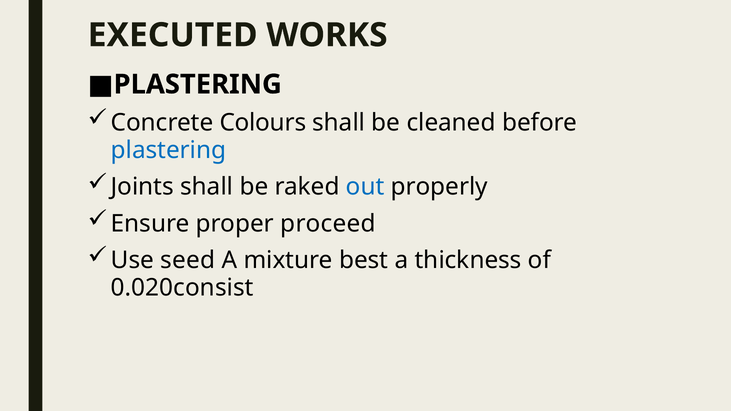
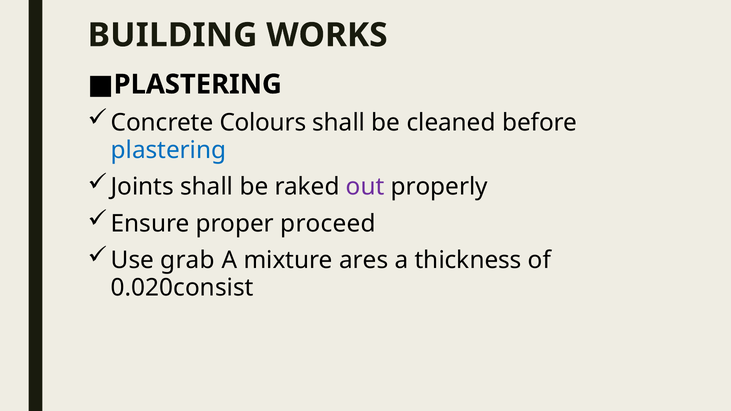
EXECUTED: EXECUTED -> BUILDING
out colour: blue -> purple
seed: seed -> grab
best: best -> ares
